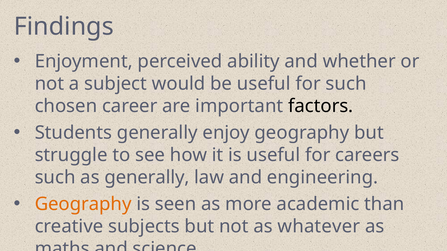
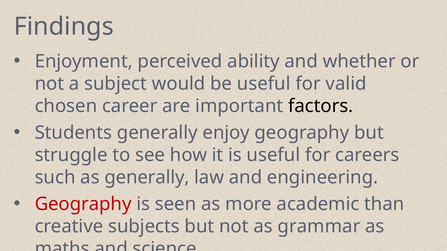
for such: such -> valid
Geography at (83, 204) colour: orange -> red
whatever: whatever -> grammar
